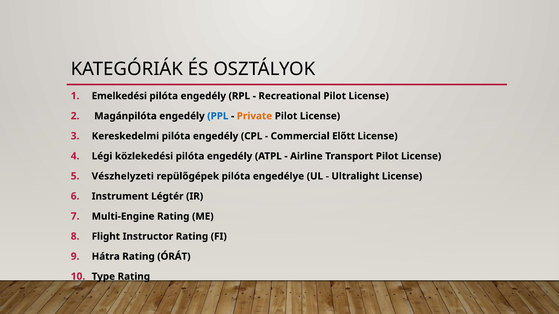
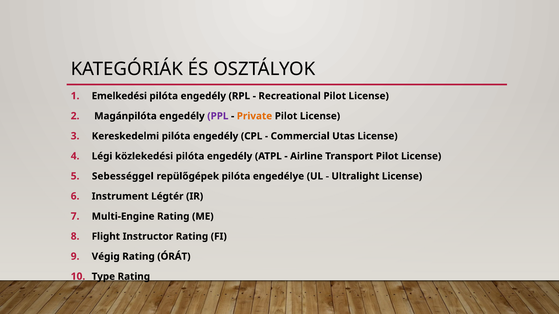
PPL colour: blue -> purple
Előtt: Előtt -> Utas
Vészhelyzeti: Vészhelyzeti -> Sebességgel
Hátra: Hátra -> Végig
